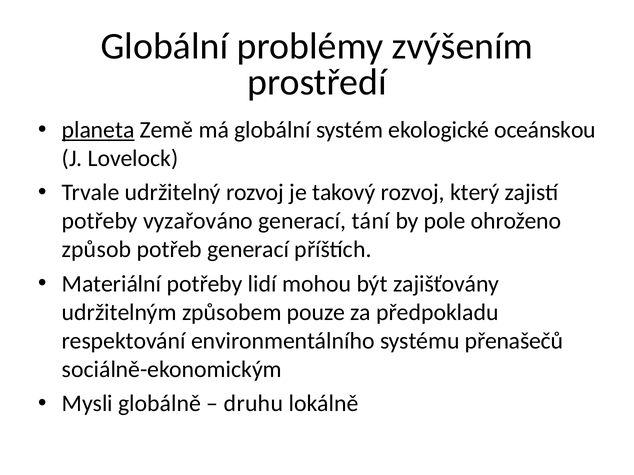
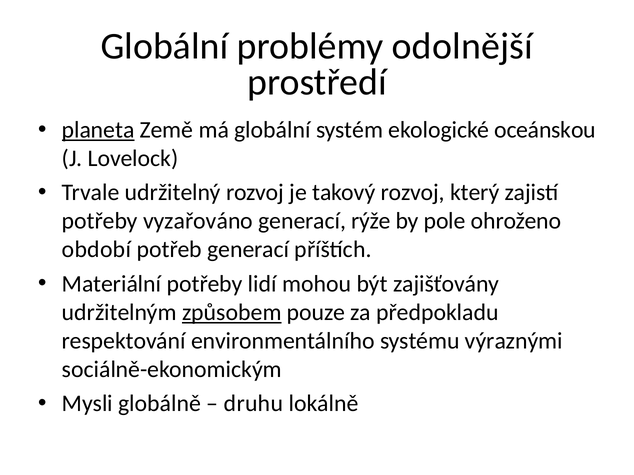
zvýšením: zvýšením -> odolnější
tání: tání -> rýže
způsob: způsob -> období
způsobem underline: none -> present
přenašečů: přenašečů -> výraznými
